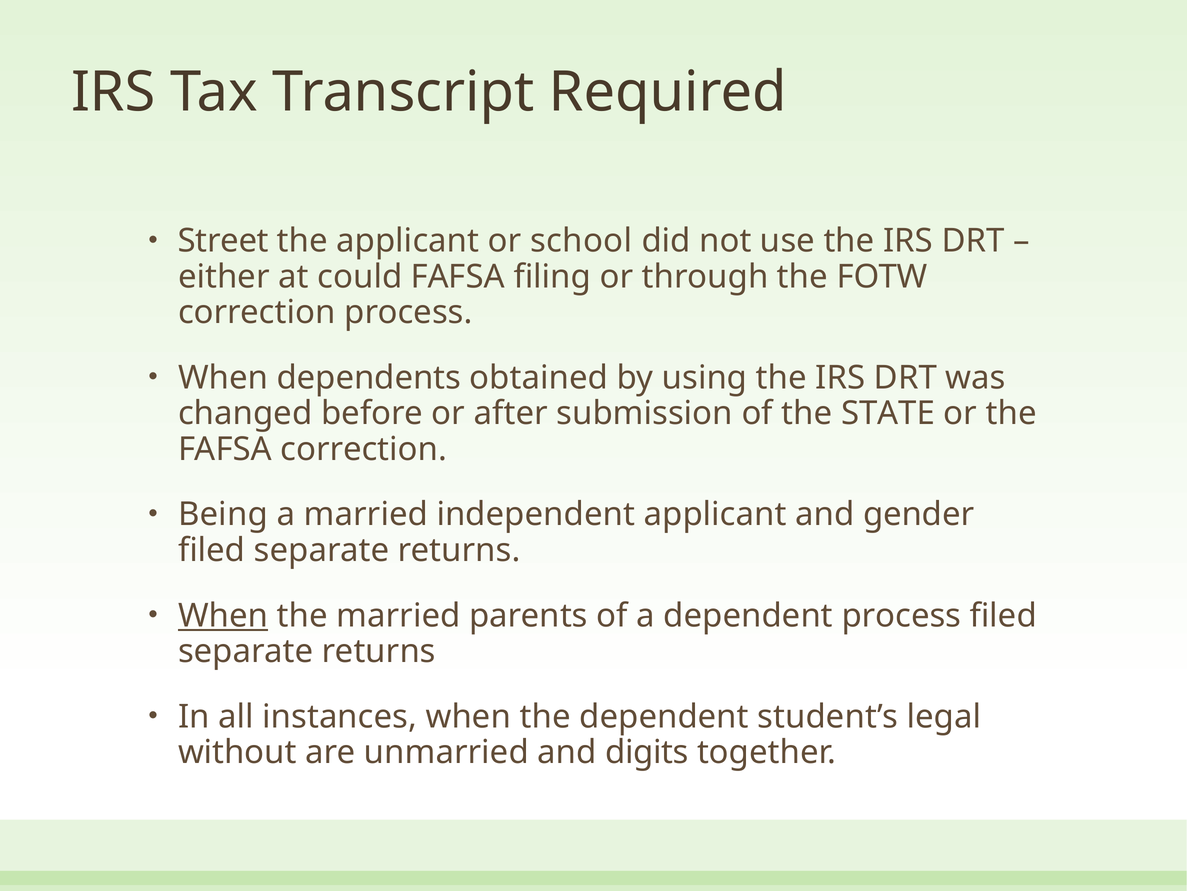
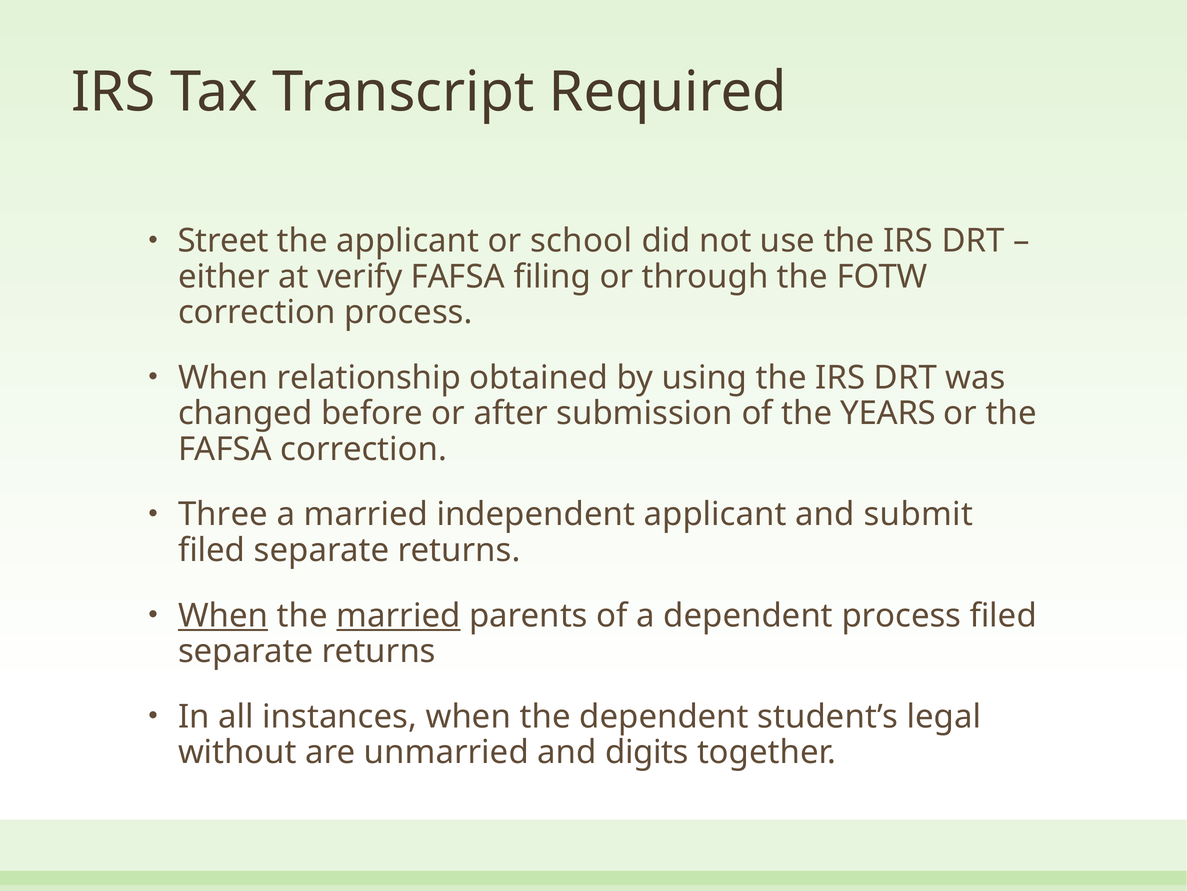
could: could -> verify
dependents: dependents -> relationship
STATE: STATE -> YEARS
Being: Being -> Three
gender: gender -> submit
married at (398, 615) underline: none -> present
